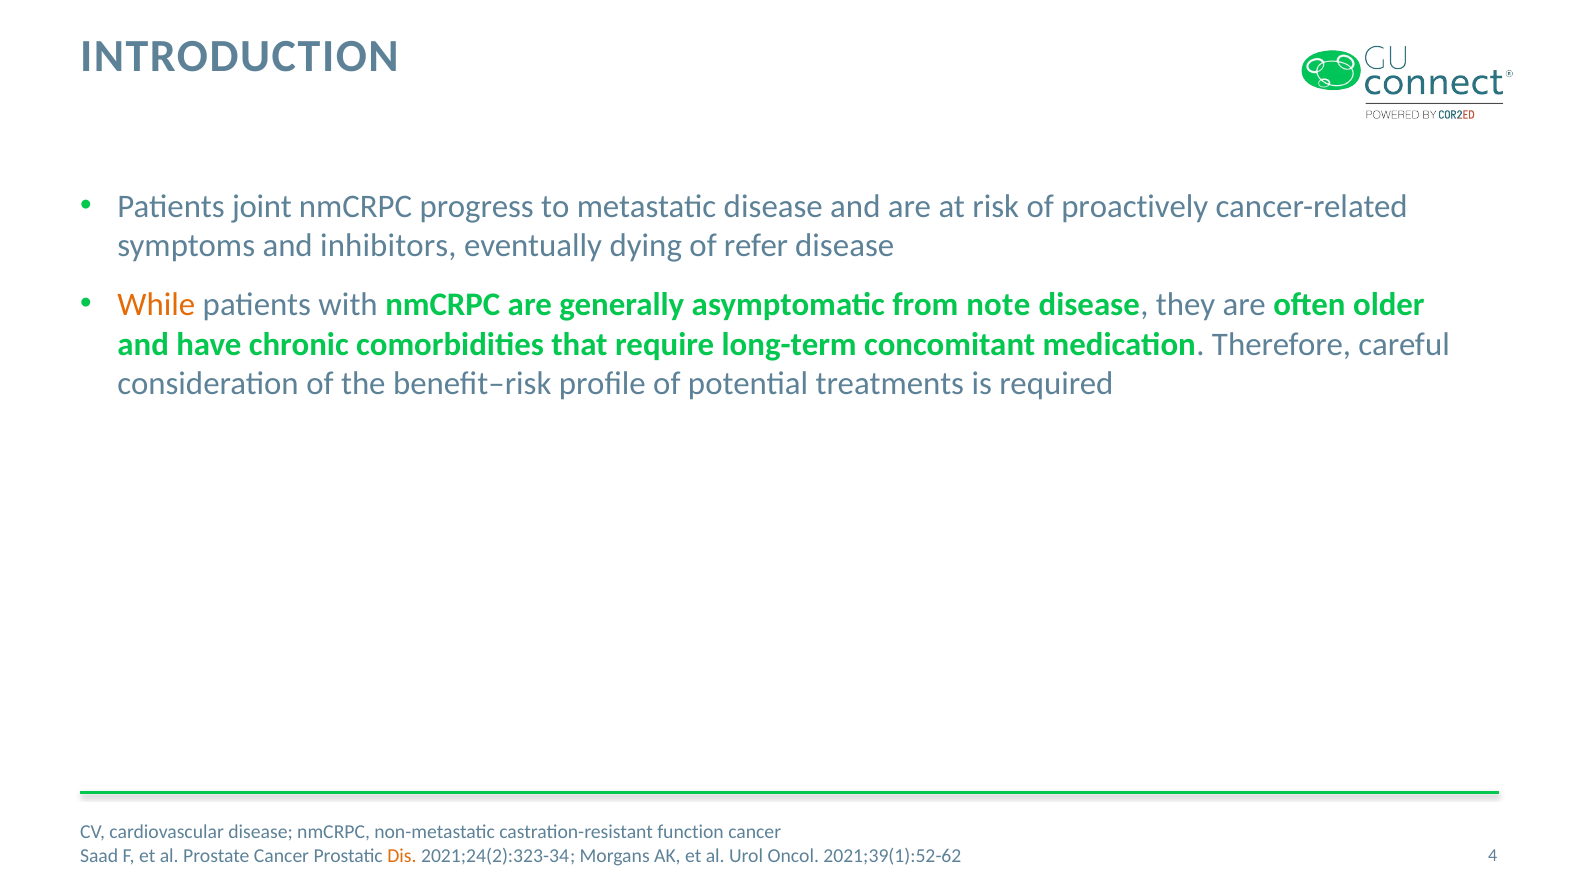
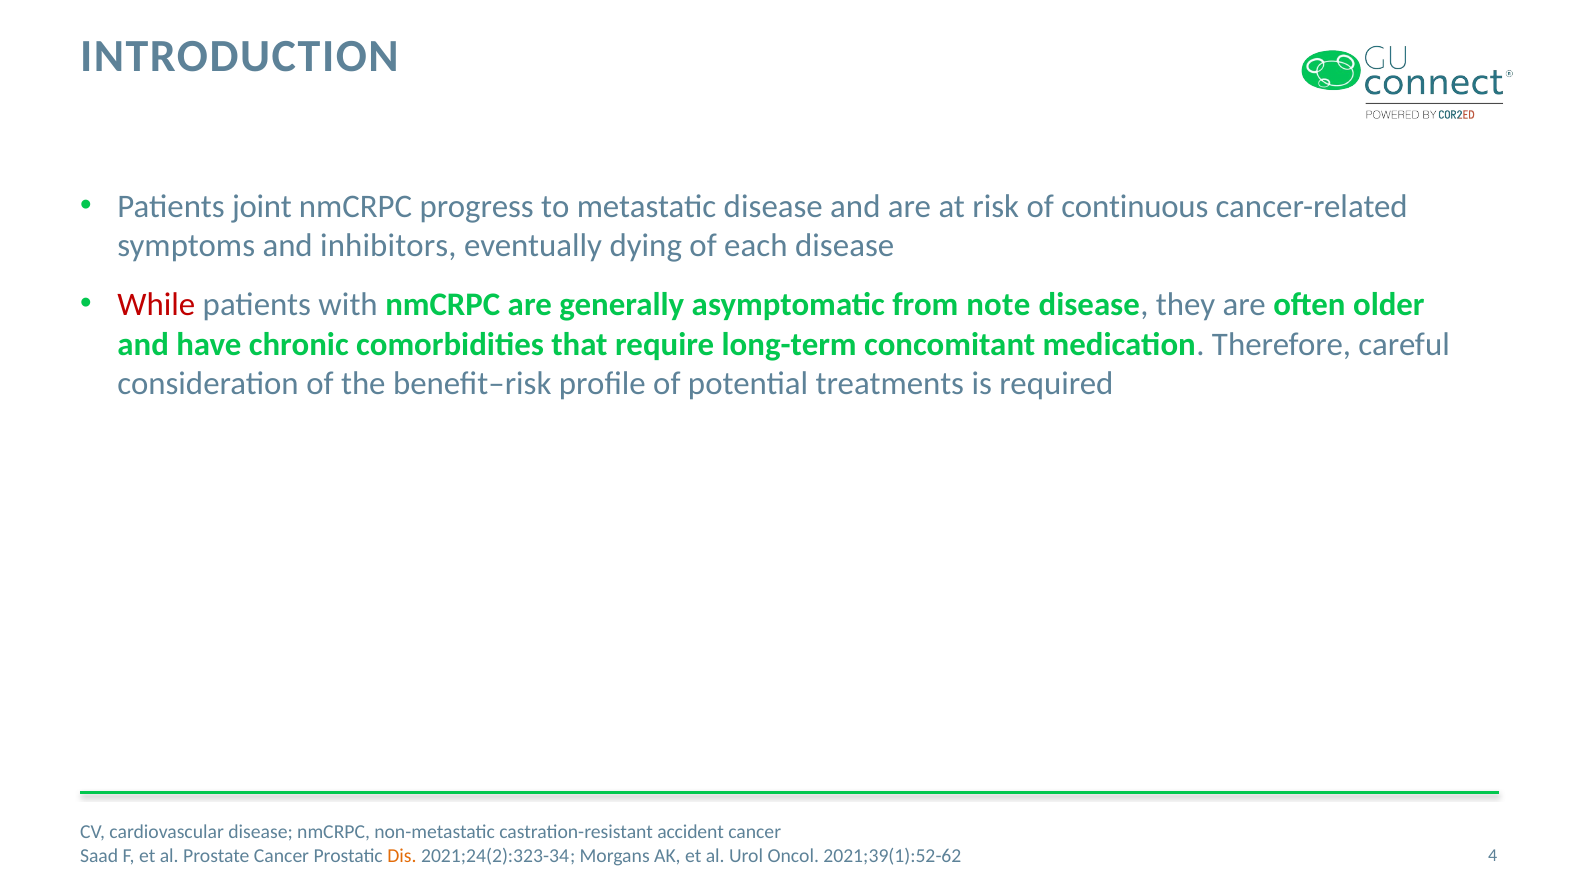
proactively: proactively -> continuous
refer: refer -> each
While colour: orange -> red
function: function -> accident
